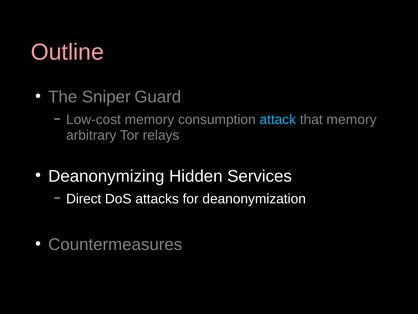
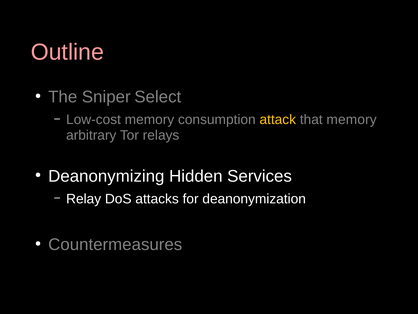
Guard: Guard -> Select
attack colour: light blue -> yellow
Direct: Direct -> Relay
